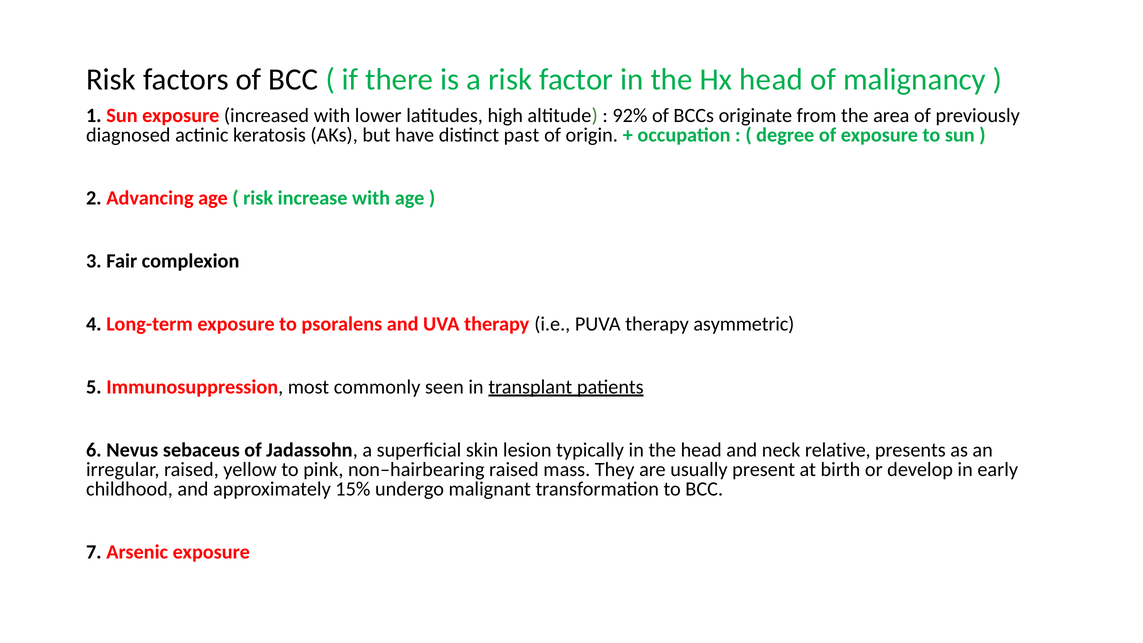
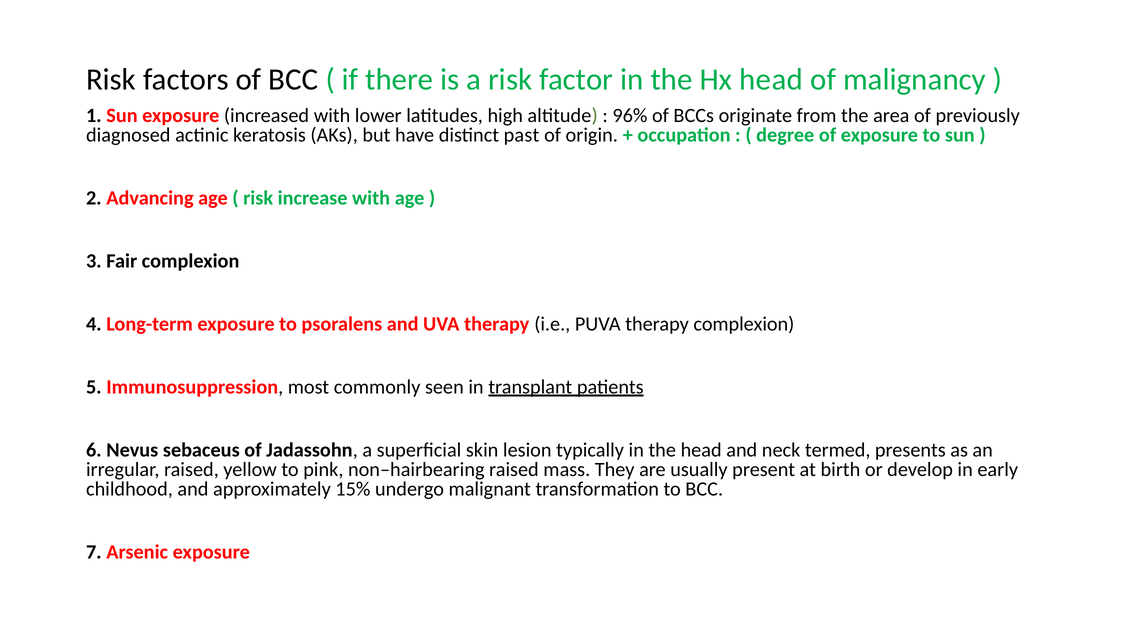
92%: 92% -> 96%
therapy asymmetric: asymmetric -> complexion
relative: relative -> termed
